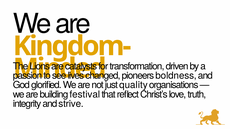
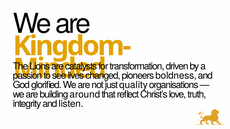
festival: festival -> around
strive: strive -> listen
